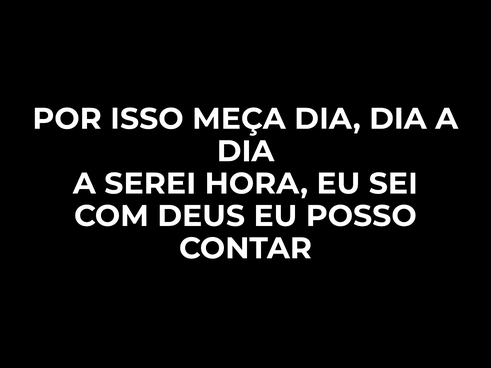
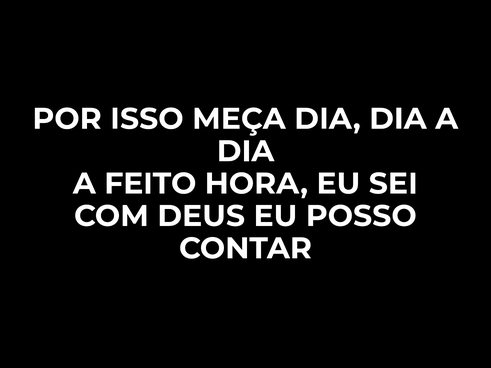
SEREI: SEREI -> FEITO
